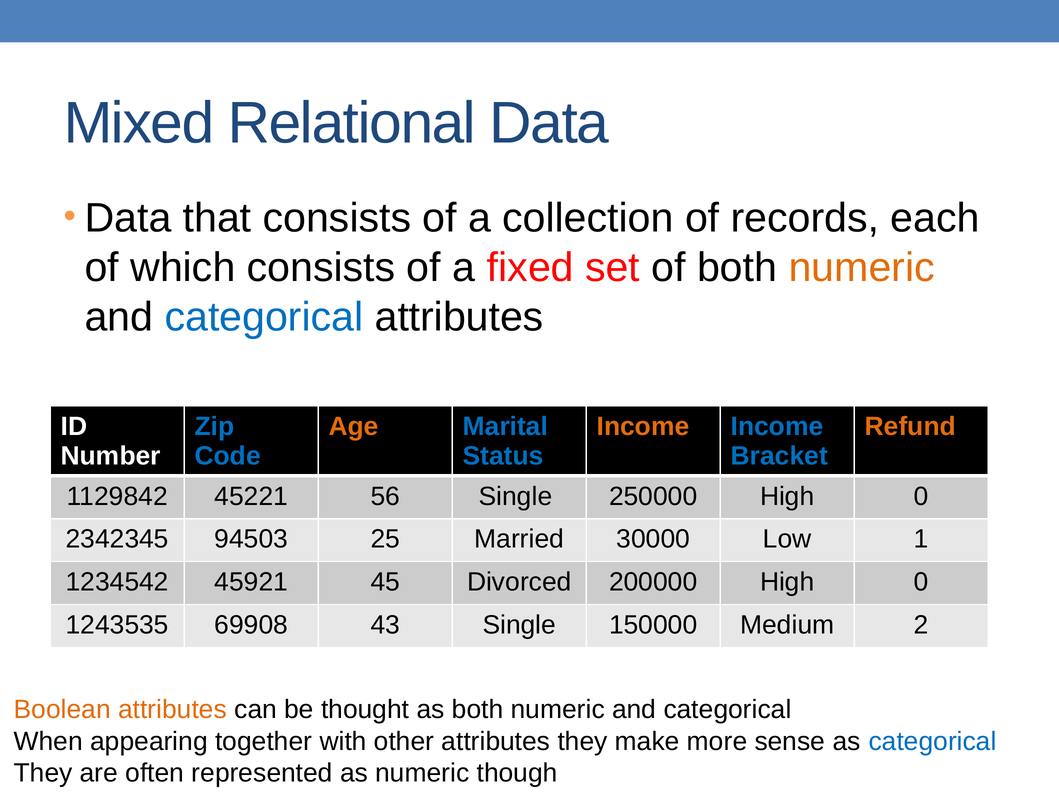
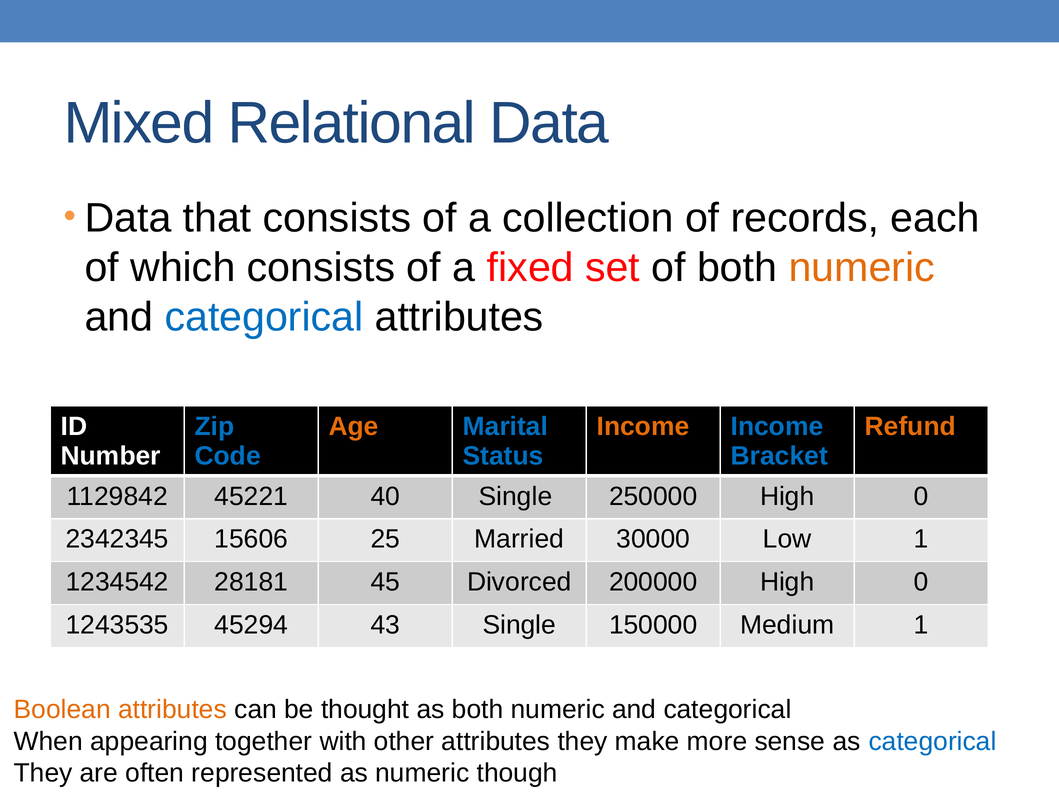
56: 56 -> 40
94503: 94503 -> 15606
45921: 45921 -> 28181
69908: 69908 -> 45294
Medium 2: 2 -> 1
